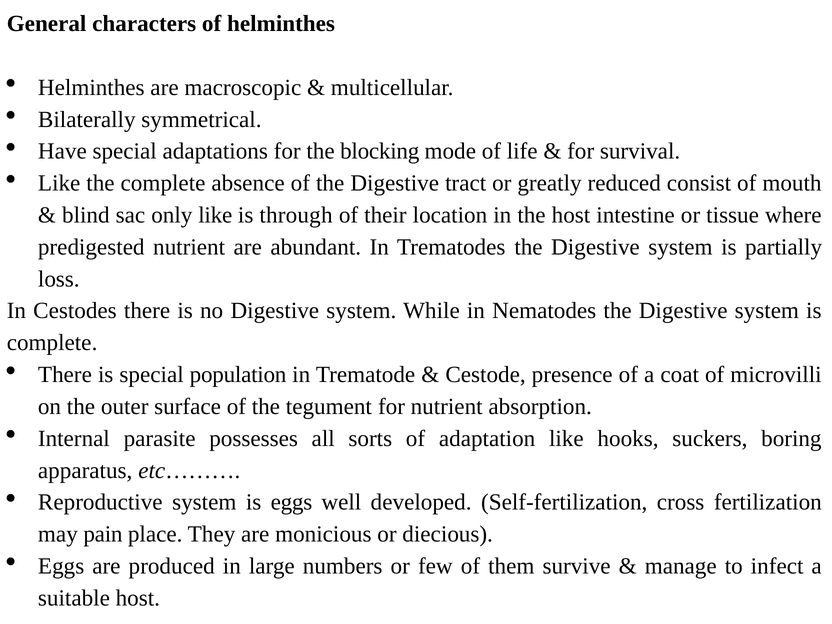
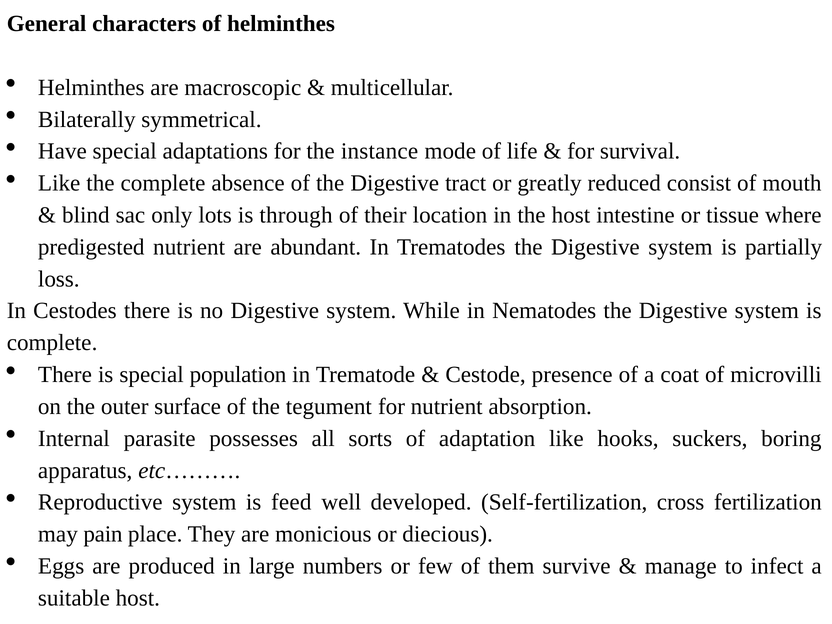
blocking: blocking -> instance
only like: like -> lots
is eggs: eggs -> feed
